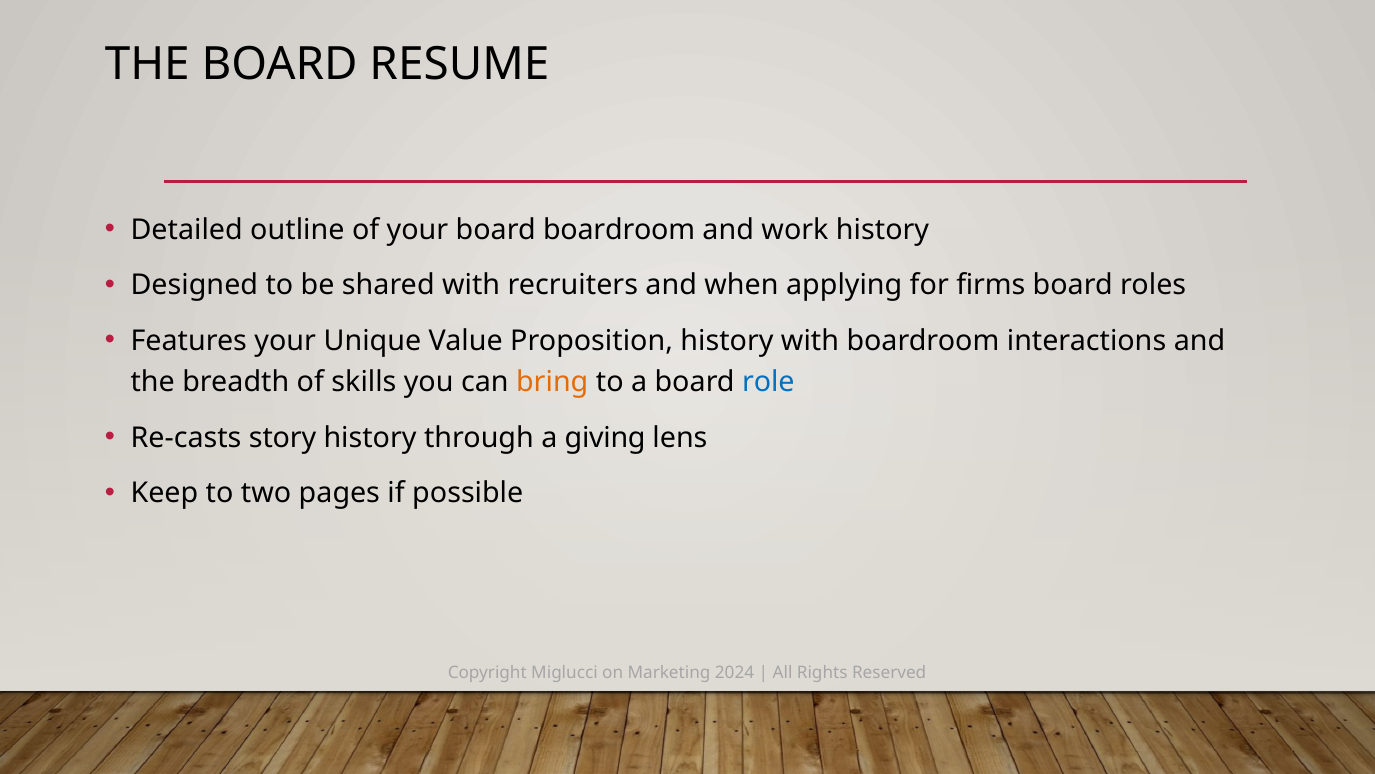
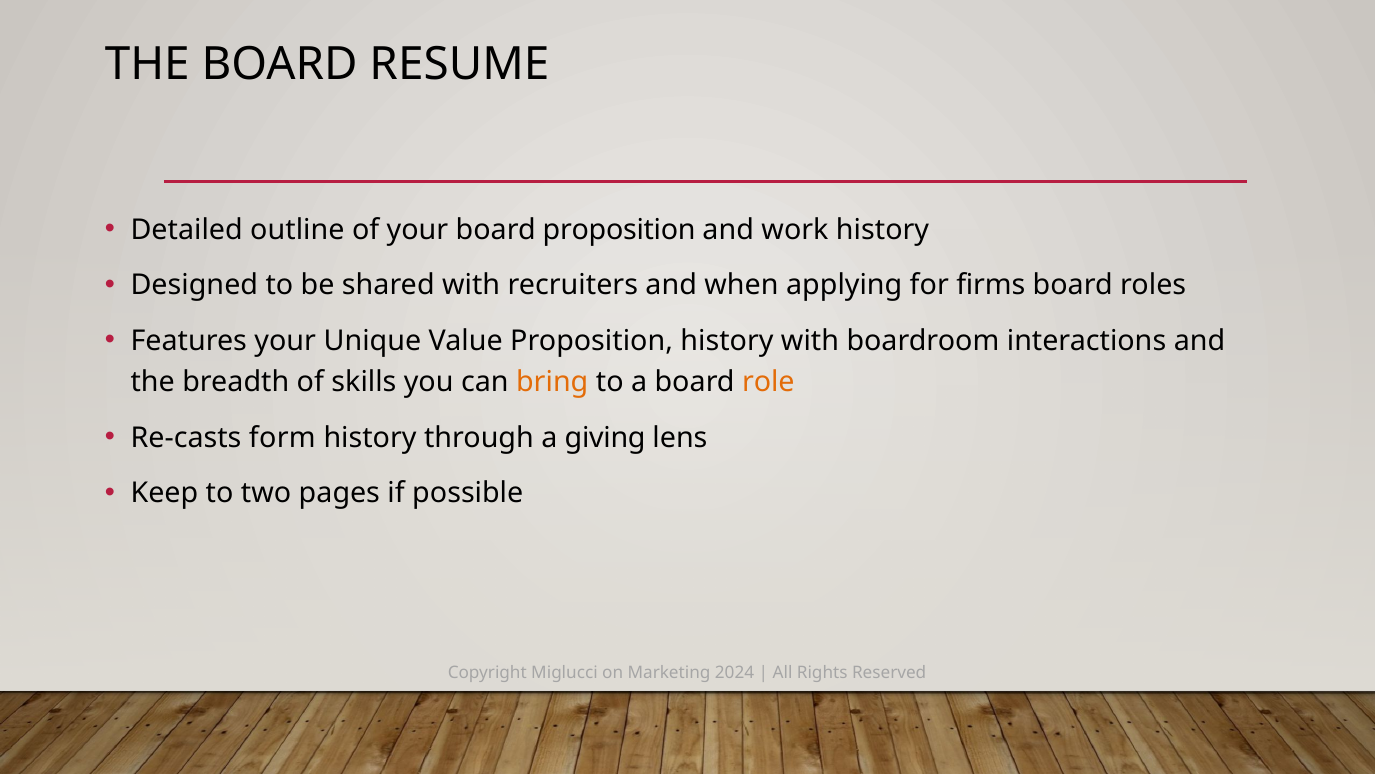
board boardroom: boardroom -> proposition
role colour: blue -> orange
story: story -> form
